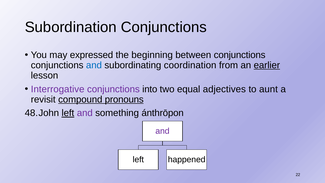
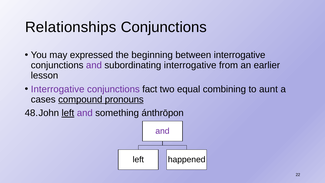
Subordination: Subordination -> Relationships
between conjunctions: conjunctions -> interrogative
and at (94, 65) colour: blue -> purple
subordinating coordination: coordination -> interrogative
earlier underline: present -> none
into: into -> fact
adjectives: adjectives -> combining
revisit: revisit -> cases
